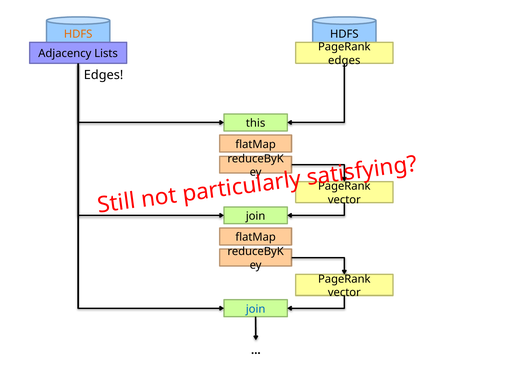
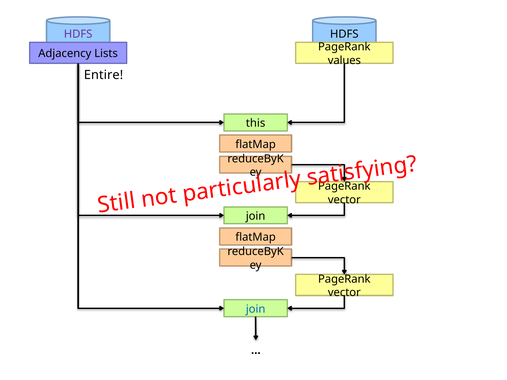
HDFS at (78, 34) colour: orange -> purple
edges at (344, 60): edges -> values
Edges at (104, 75): Edges -> Entire
